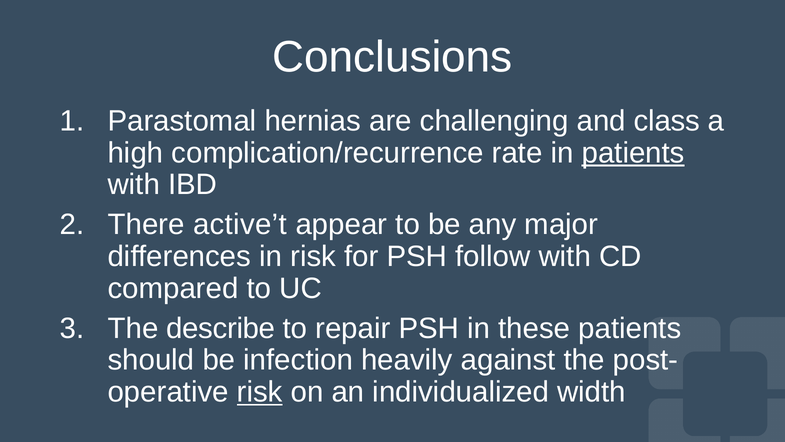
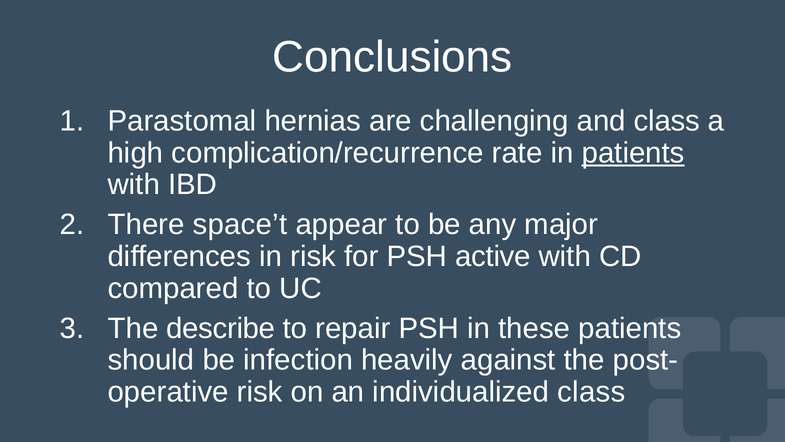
active’t: active’t -> space’t
follow: follow -> active
risk at (260, 392) underline: present -> none
individualized width: width -> class
